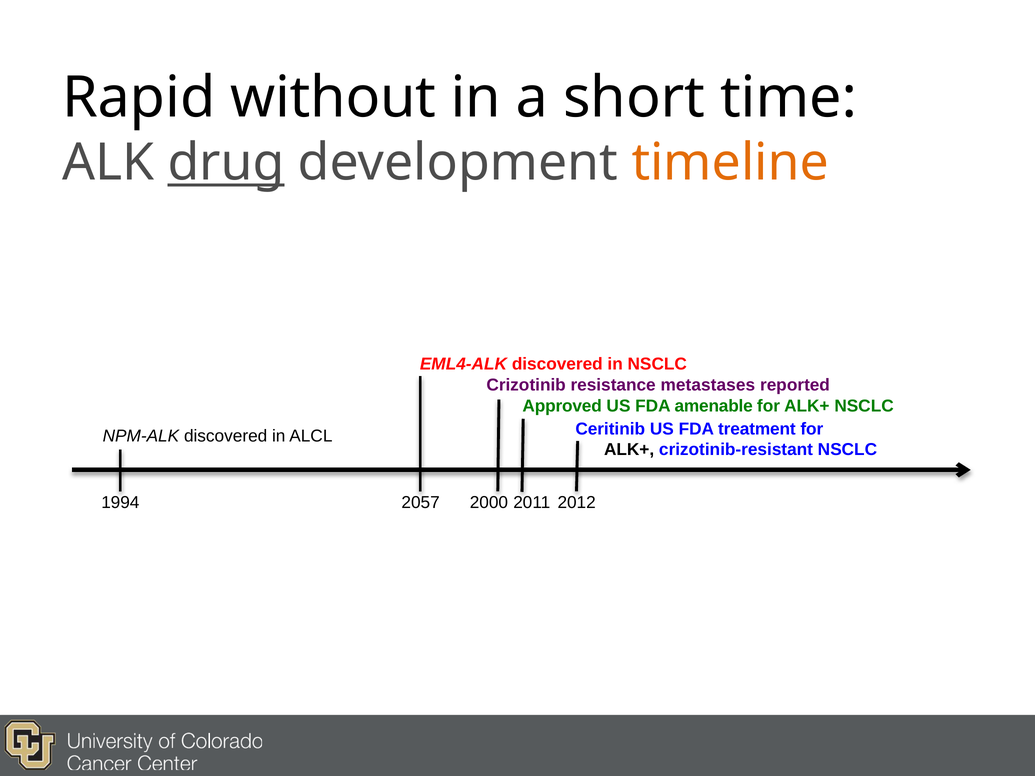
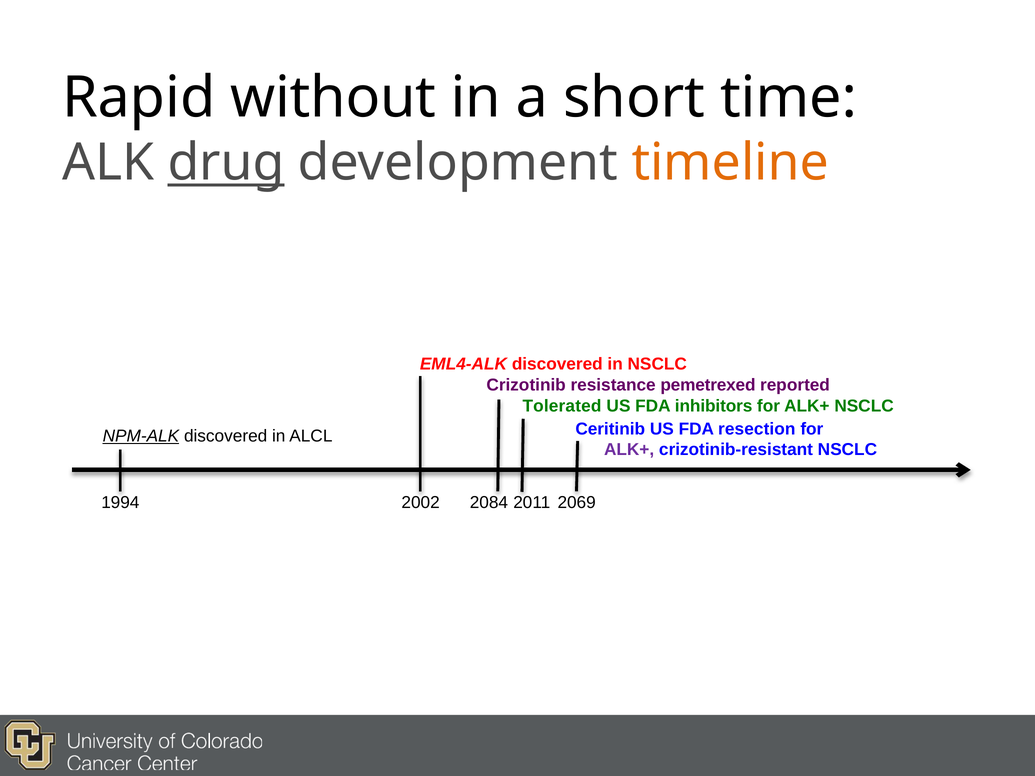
metastases: metastases -> pemetrexed
Approved: Approved -> Tolerated
amenable: amenable -> inhibitors
treatment: treatment -> resection
NPM-ALK underline: none -> present
ALK+ at (629, 450) colour: black -> purple
2057: 2057 -> 2002
2000: 2000 -> 2084
2012: 2012 -> 2069
